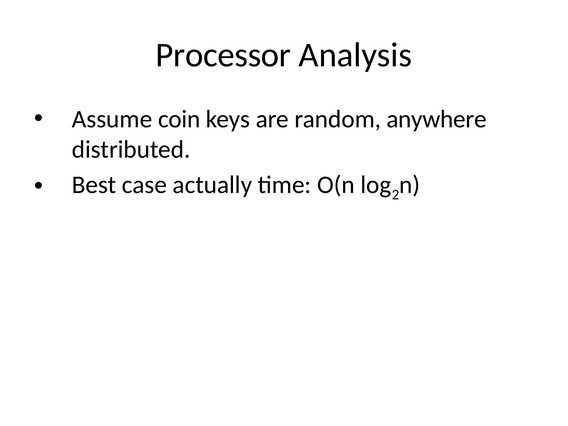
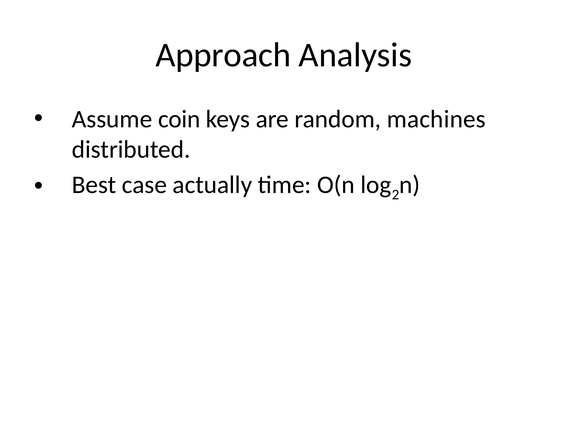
Processor: Processor -> Approach
anywhere: anywhere -> machines
